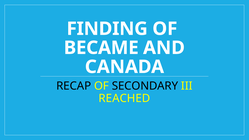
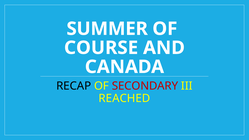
FINDING: FINDING -> SUMMER
BECAME: BECAME -> COURSE
SECONDARY colour: black -> red
